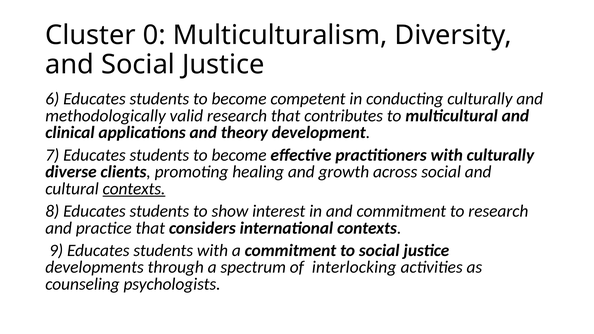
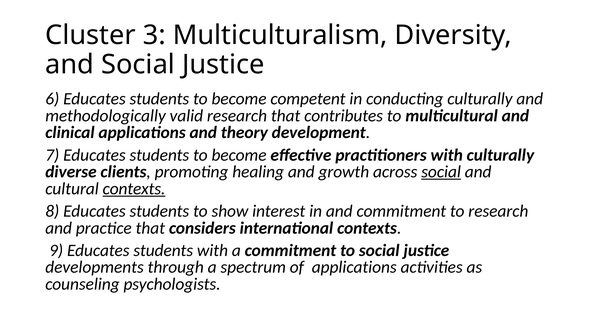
0: 0 -> 3
social at (441, 172) underline: none -> present
of interlocking: interlocking -> applications
